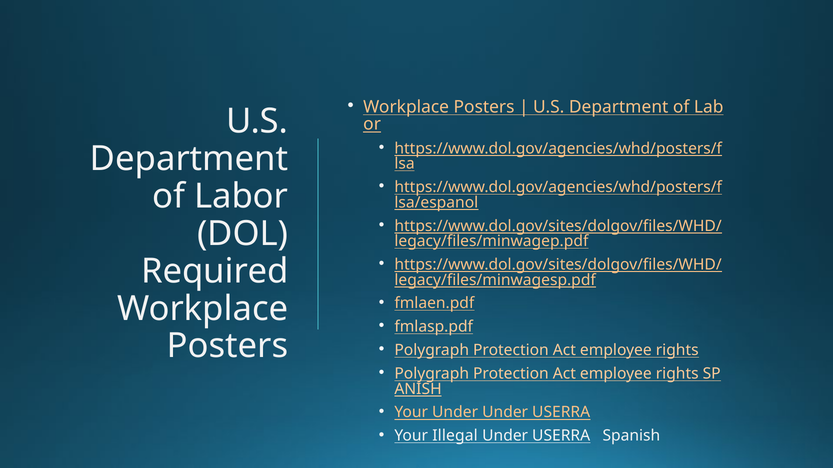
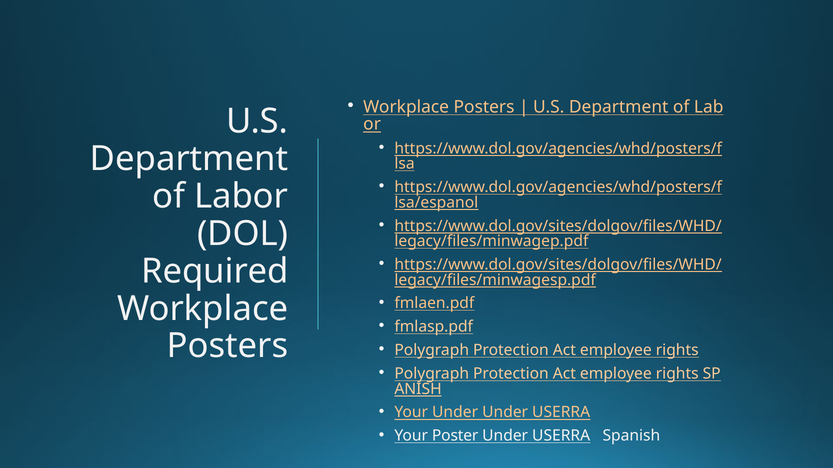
Illegal: Illegal -> Poster
